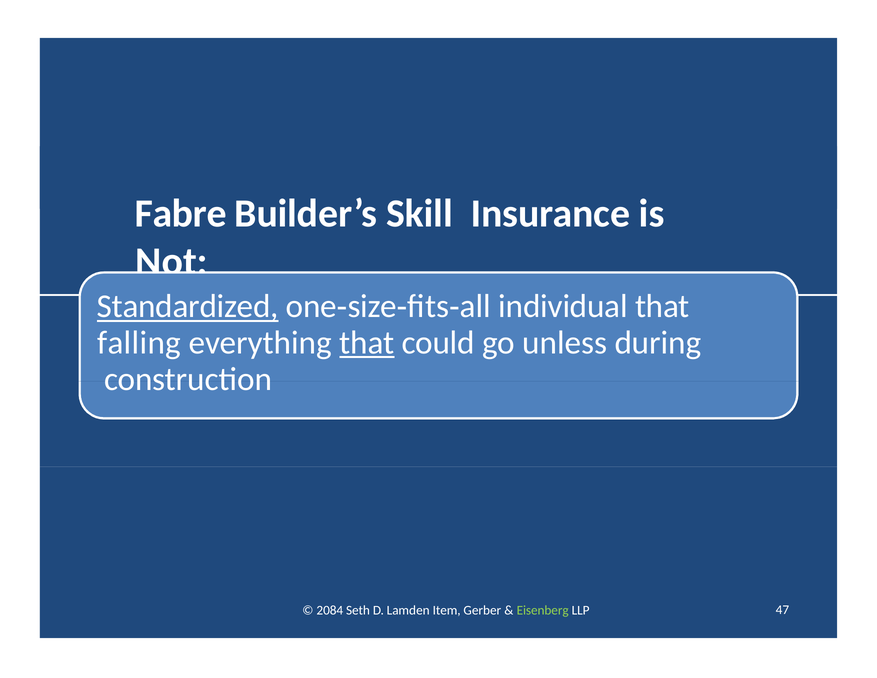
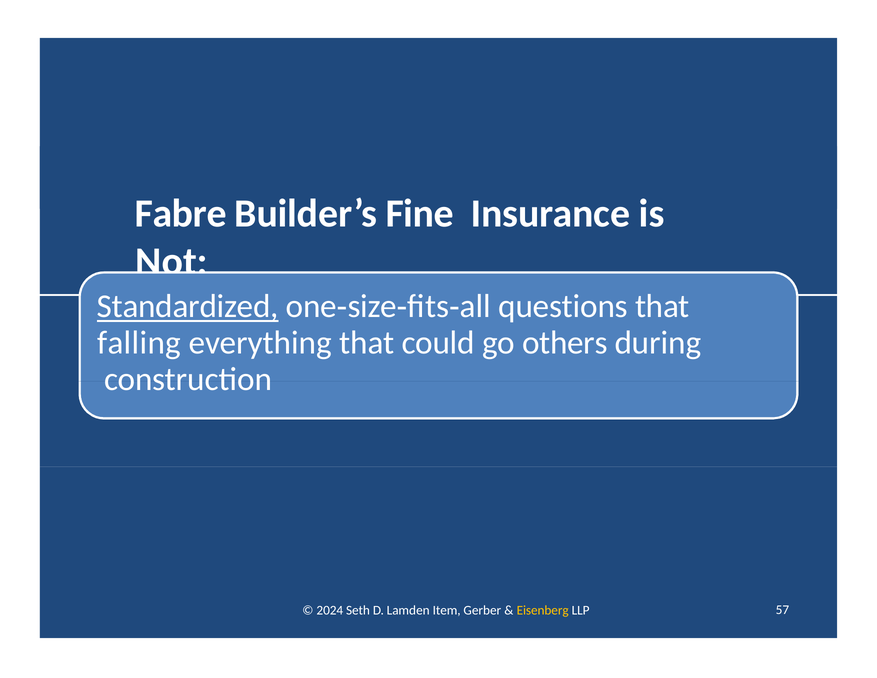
Skill: Skill -> Fine
individual: individual -> questions
that at (367, 343) underline: present -> none
unless: unless -> others
2084: 2084 -> 2024
Eisenberg colour: light green -> yellow
47: 47 -> 57
